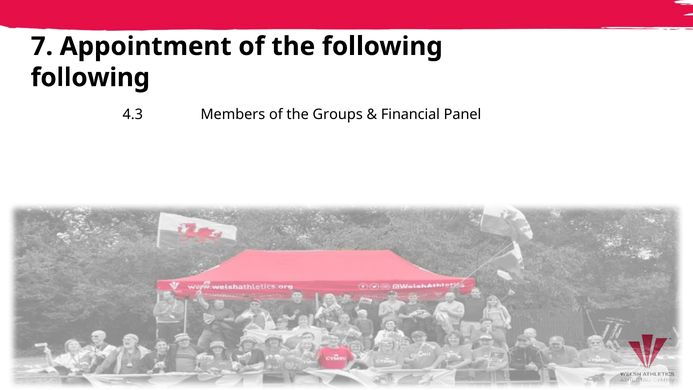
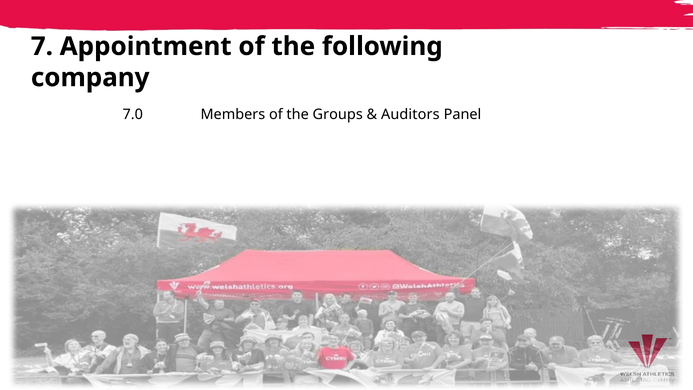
following at (90, 78): following -> company
4.3: 4.3 -> 7.0
Financial: Financial -> Auditors
